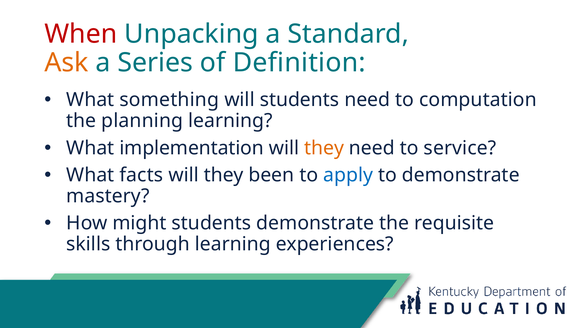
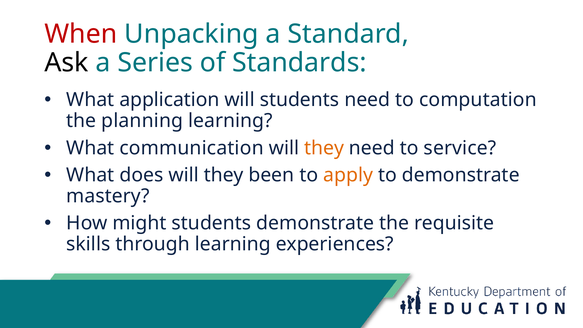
Ask colour: orange -> black
Definition: Definition -> Standards
something: something -> application
implementation: implementation -> communication
facts: facts -> does
apply colour: blue -> orange
